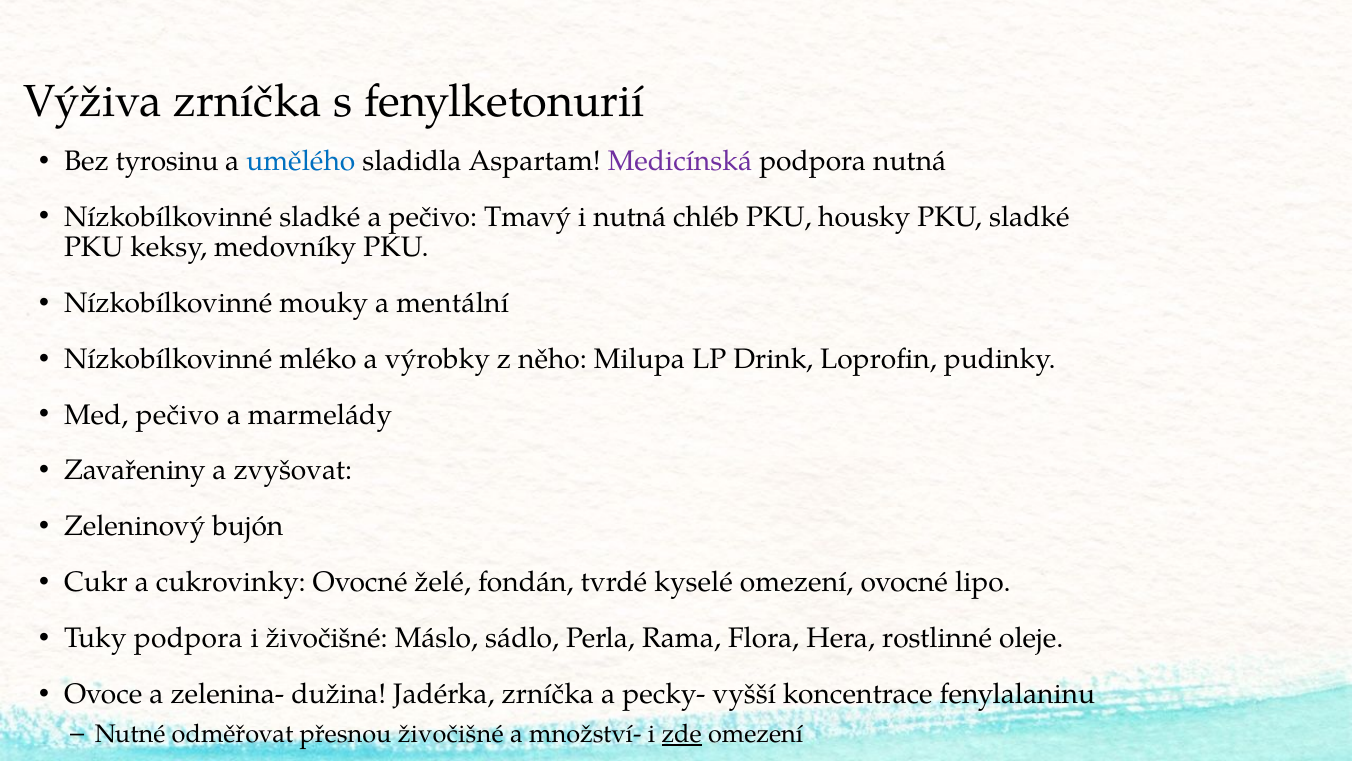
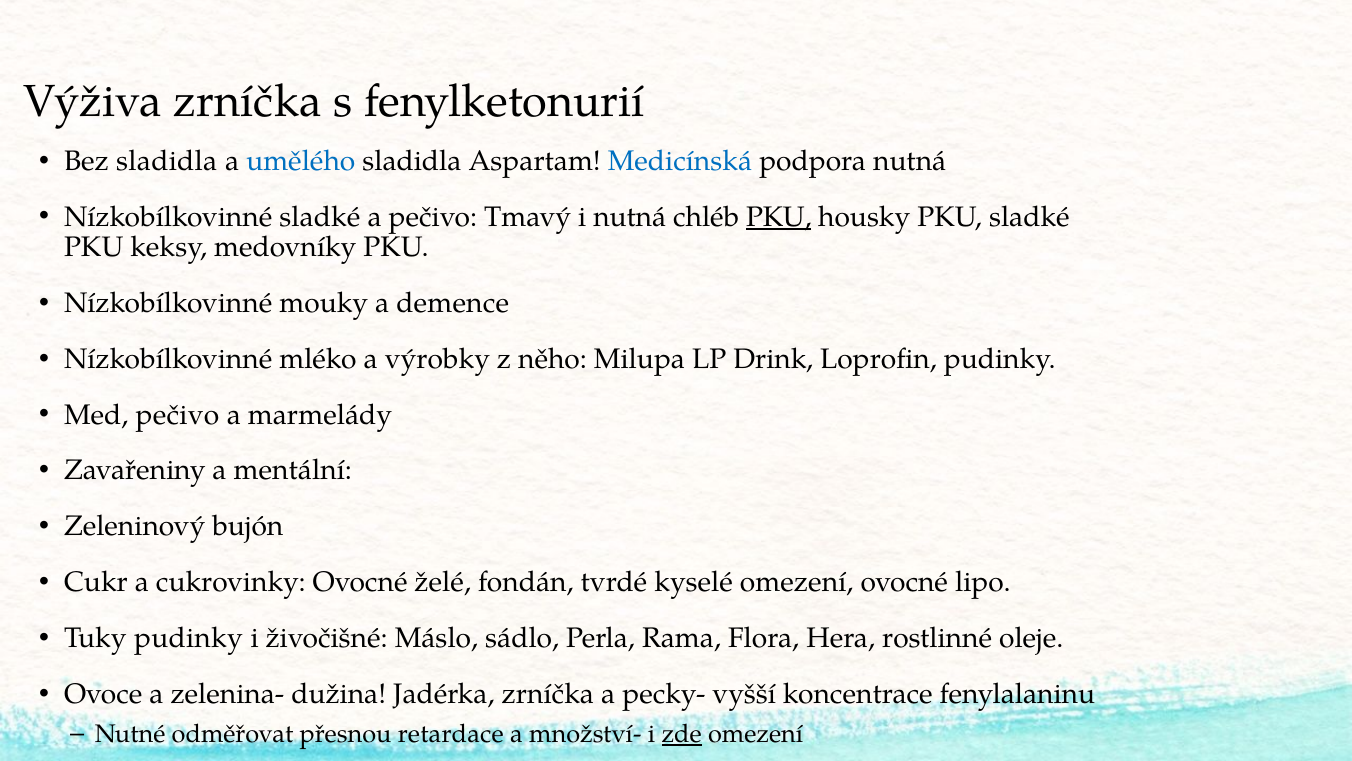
Bez tyrosinu: tyrosinu -> sladidla
Medicínská colour: purple -> blue
PKU at (779, 217) underline: none -> present
mentální: mentální -> demence
zvyšovat: zvyšovat -> mentální
Tuky podpora: podpora -> pudinky
přesnou živočišné: živočišné -> retardace
